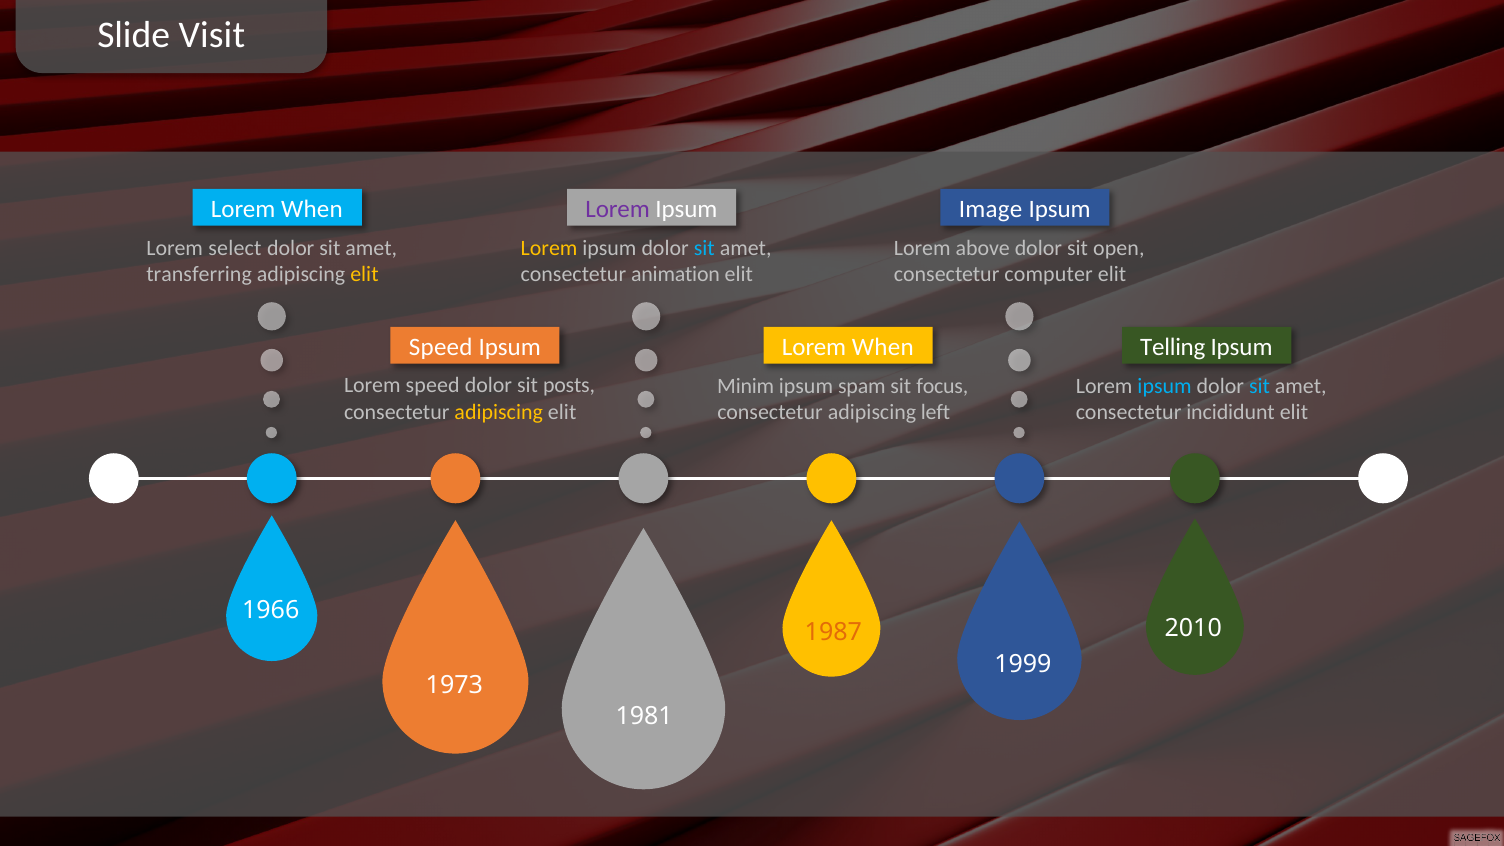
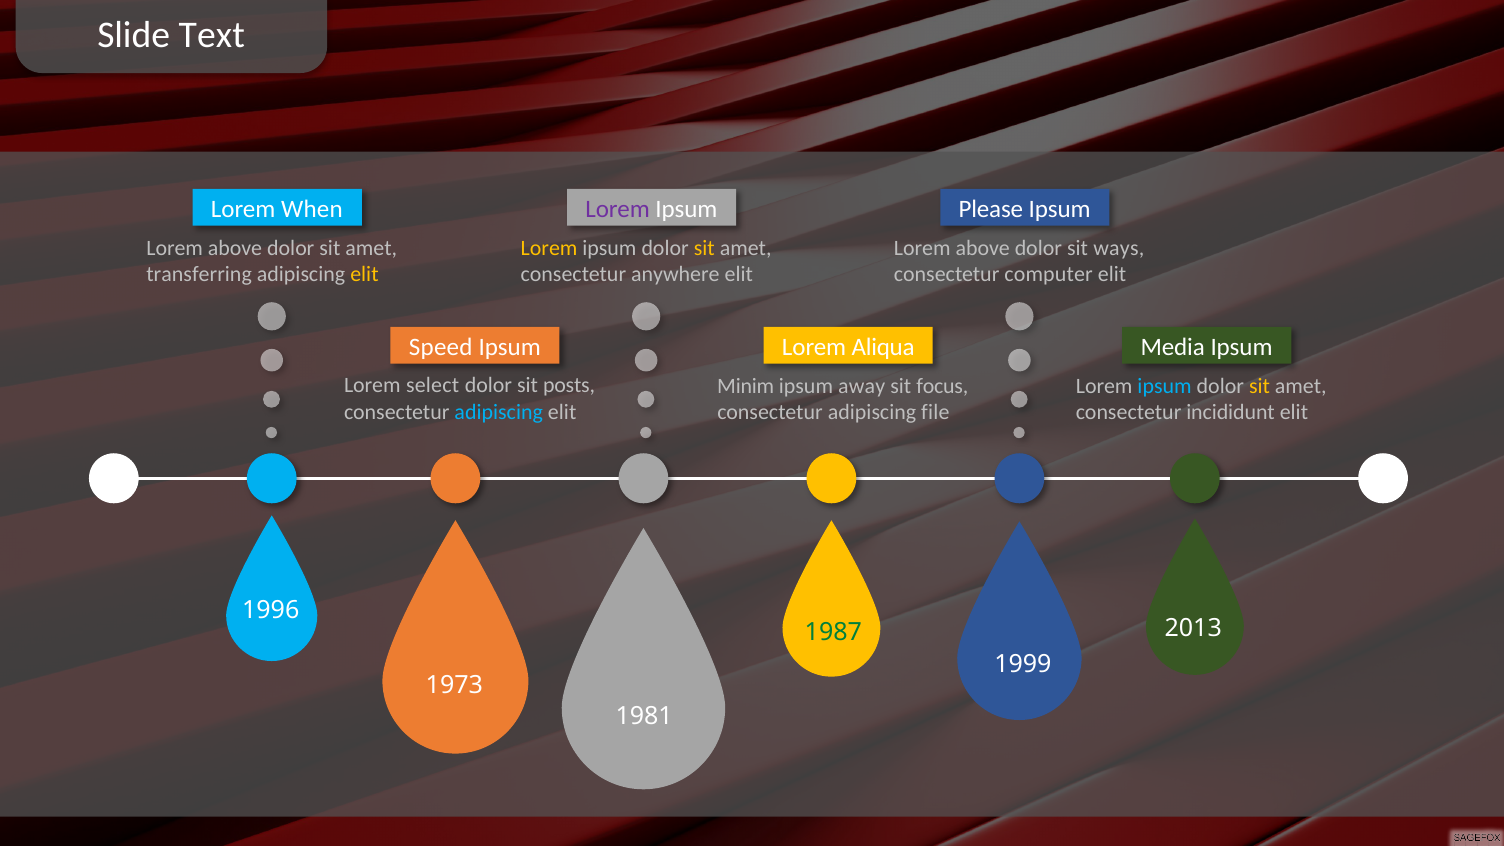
Visit: Visit -> Text
Image: Image -> Please
select at (235, 248): select -> above
sit at (704, 248) colour: light blue -> yellow
open: open -> ways
animation: animation -> anywhere
When at (883, 347): When -> Aliqua
Telling: Telling -> Media
Lorem speed: speed -> select
spam: spam -> away
sit at (1259, 386) colour: light blue -> yellow
adipiscing at (499, 412) colour: yellow -> light blue
left: left -> file
1966: 1966 -> 1996
2010: 2010 -> 2013
1987 colour: orange -> green
